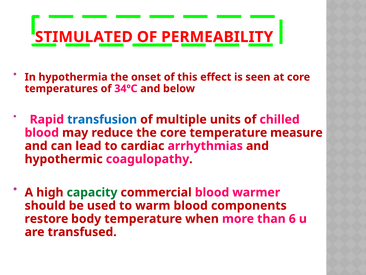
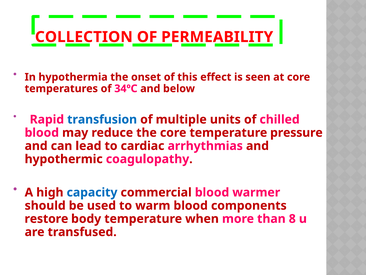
STIMULATED: STIMULATED -> COLLECTION
measure: measure -> pressure
capacity colour: green -> blue
6: 6 -> 8
